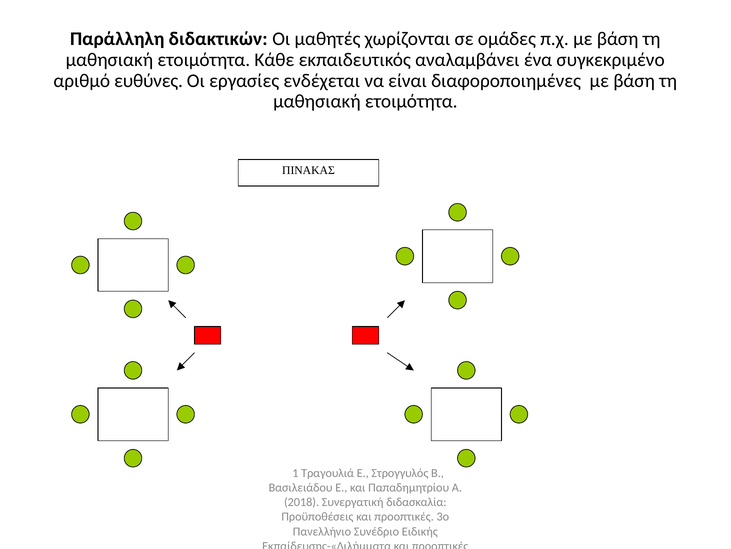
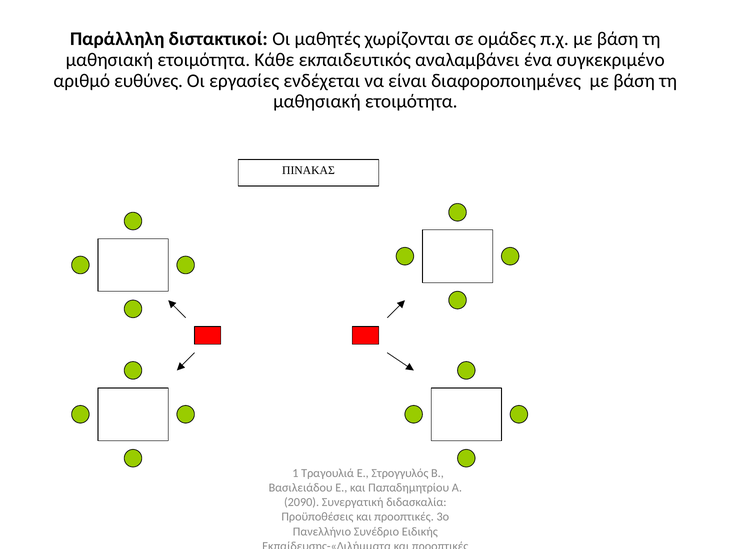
διδακτικών: διδακτικών -> διστακτικοί
2018: 2018 -> 2090
